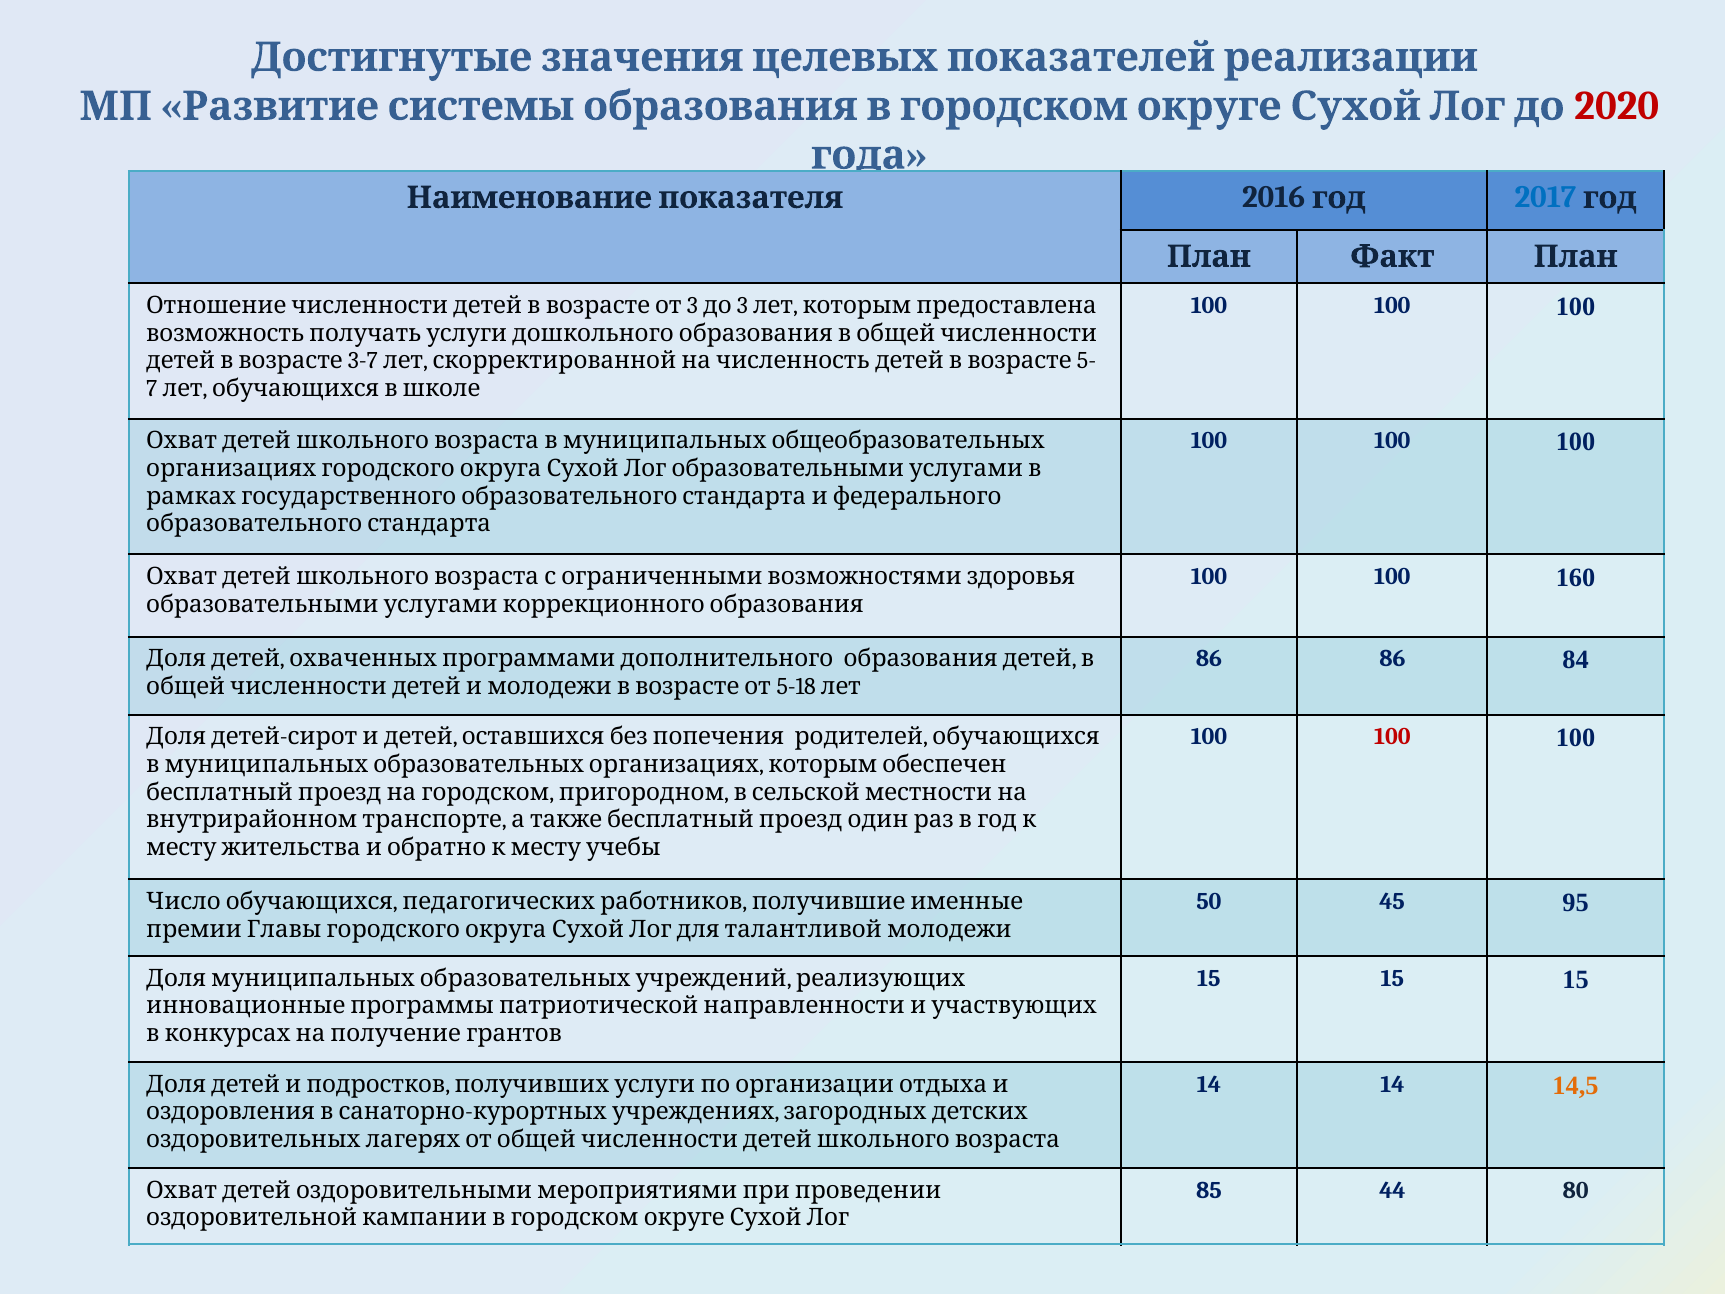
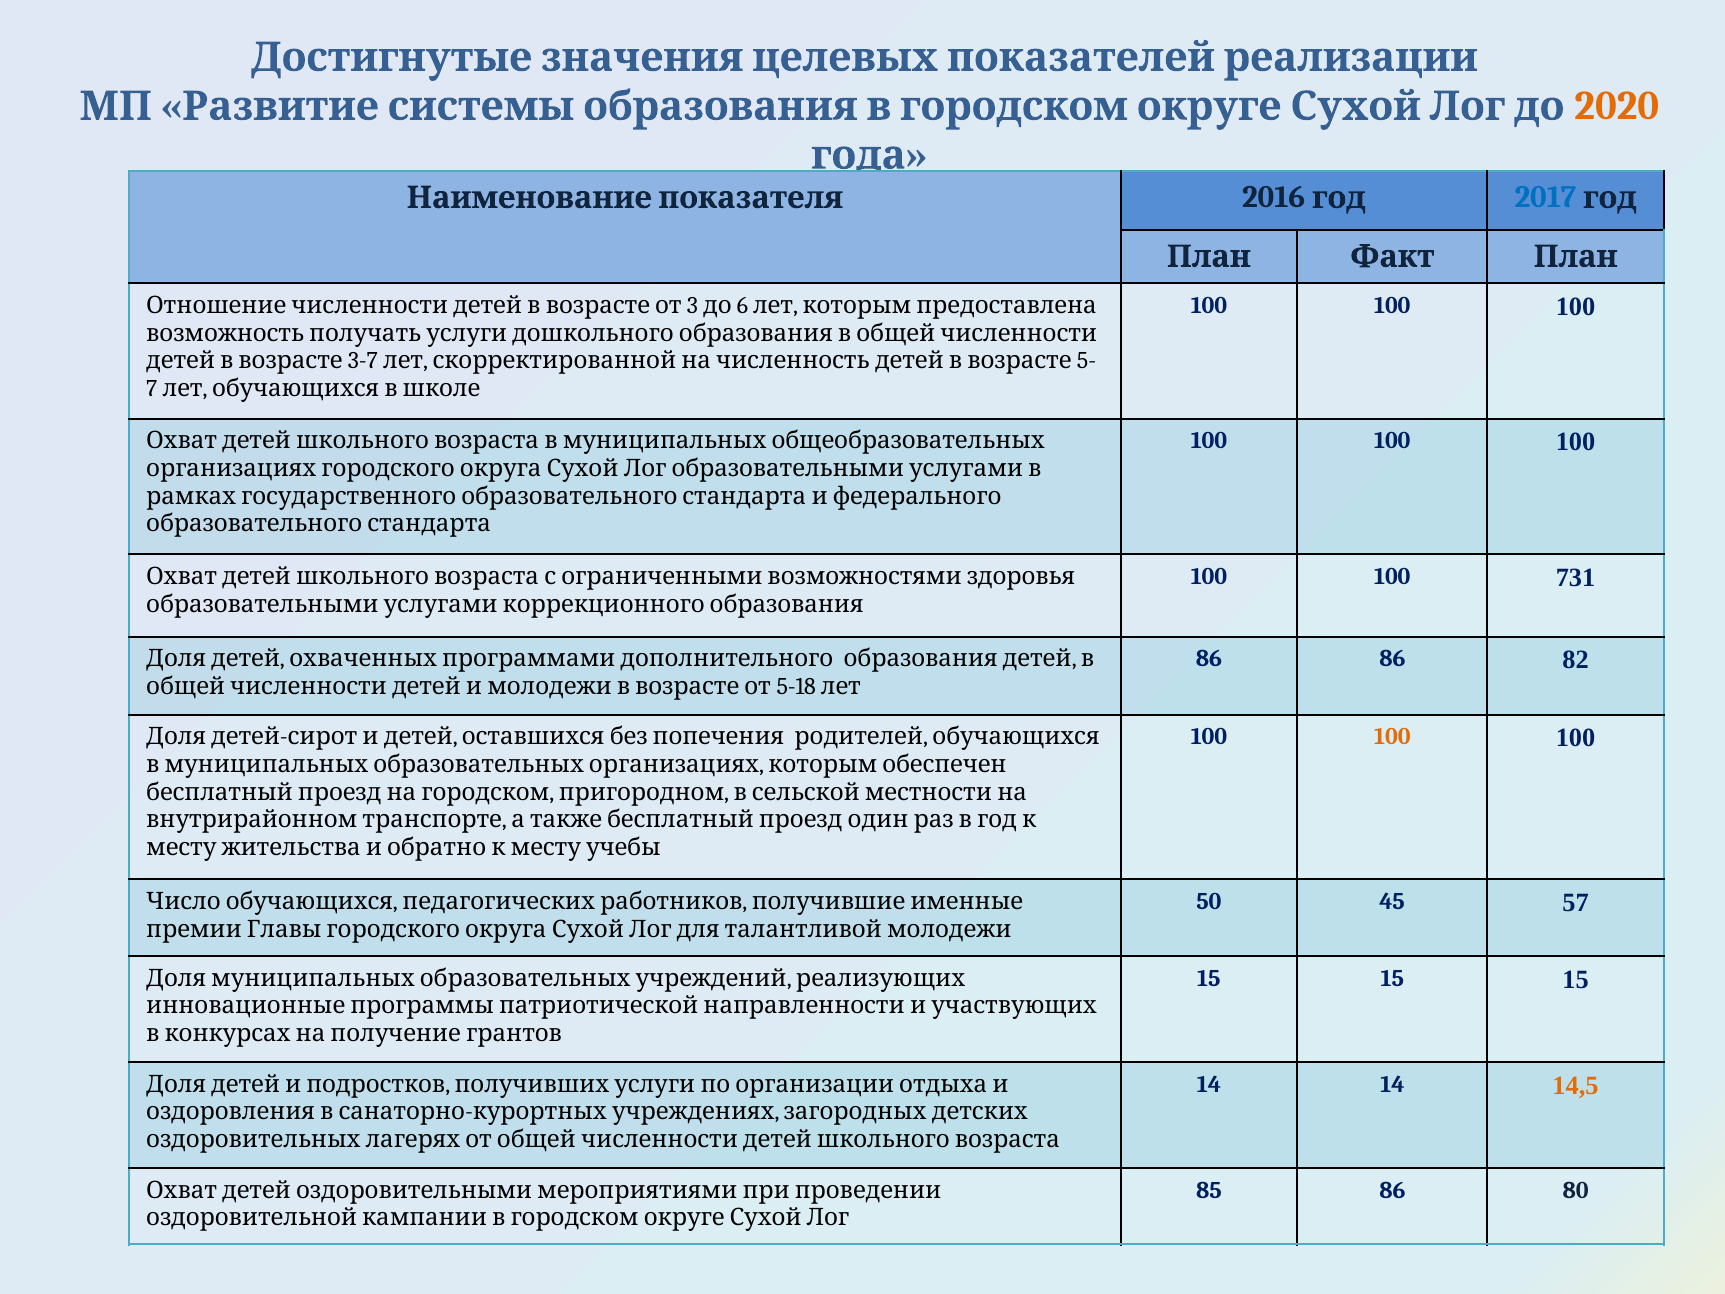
2020 colour: red -> orange
3 3: 3 -> 6
160: 160 -> 731
84: 84 -> 82
100 at (1392, 737) colour: red -> orange
95: 95 -> 57
85 44: 44 -> 86
